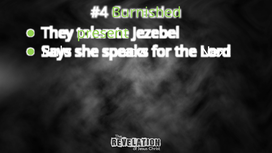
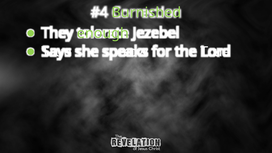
present: present -> enough
Rule at (56, 52): Rule -> True
the Next: Next -> True
